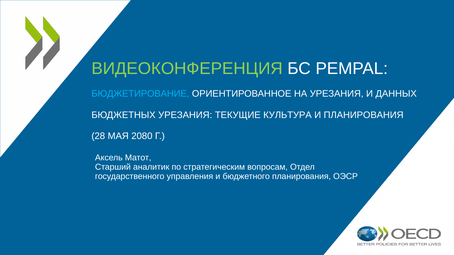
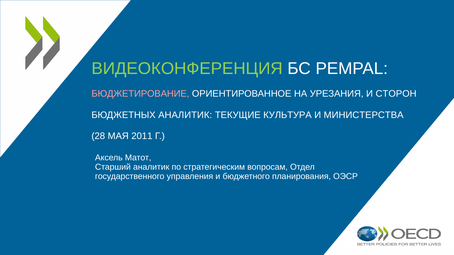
БЮДЖЕТИРОВАНИЕ colour: light blue -> pink
ДАННЫХ: ДАННЫХ -> СТОРОН
БЮДЖЕТНЫХ УРЕЗАНИЯ: УРЕЗАНИЯ -> АНАЛИТИК
И ПЛАНИРОВАНИЯ: ПЛАНИРОВАНИЯ -> МИНИСТЕРСТВА
2080: 2080 -> 2011
